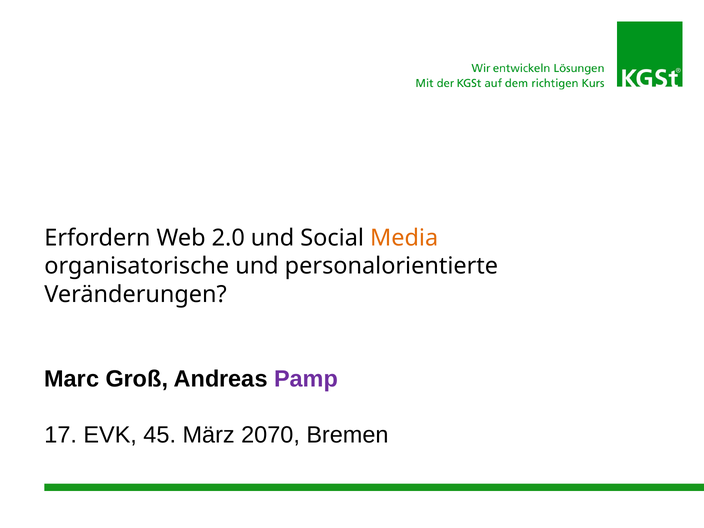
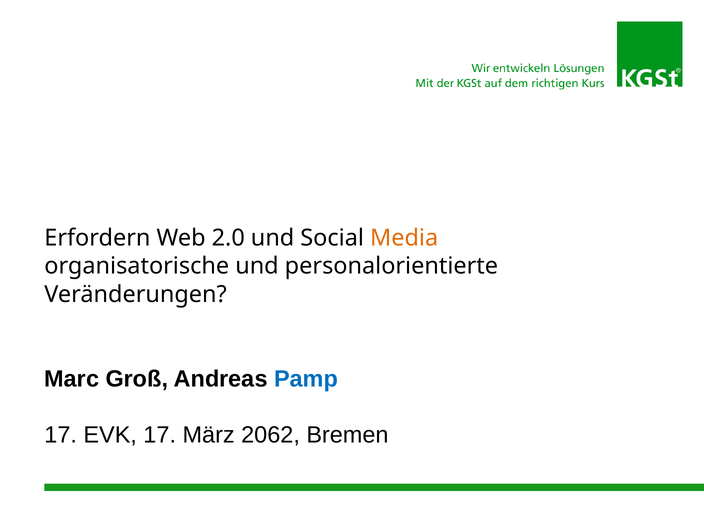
Pamp colour: purple -> blue
EVK 45: 45 -> 17
2070: 2070 -> 2062
